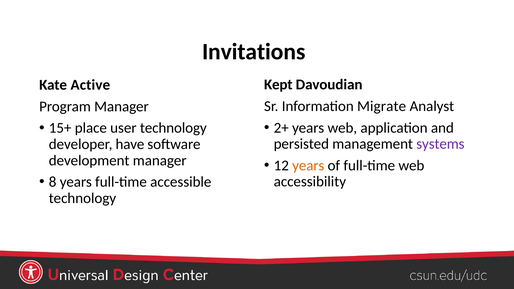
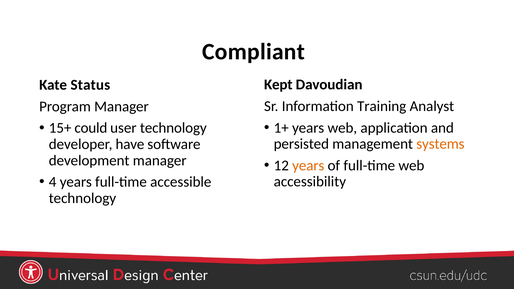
Invitations: Invitations -> Compliant
Active: Active -> Status
Migrate: Migrate -> Training
2+: 2+ -> 1+
place: place -> could
systems colour: purple -> orange
8: 8 -> 4
